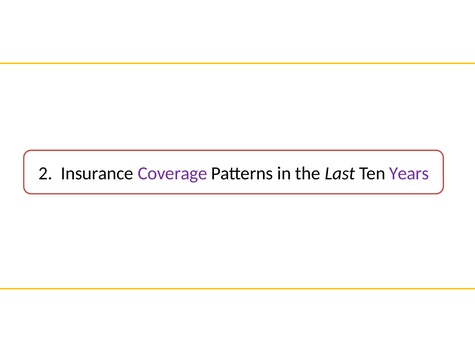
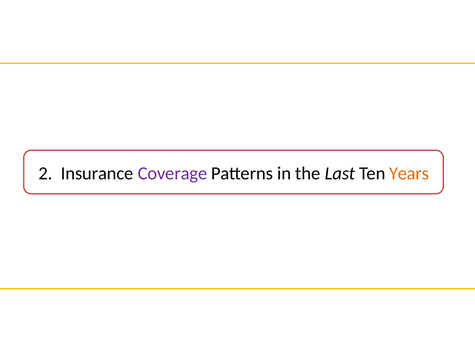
Years colour: purple -> orange
